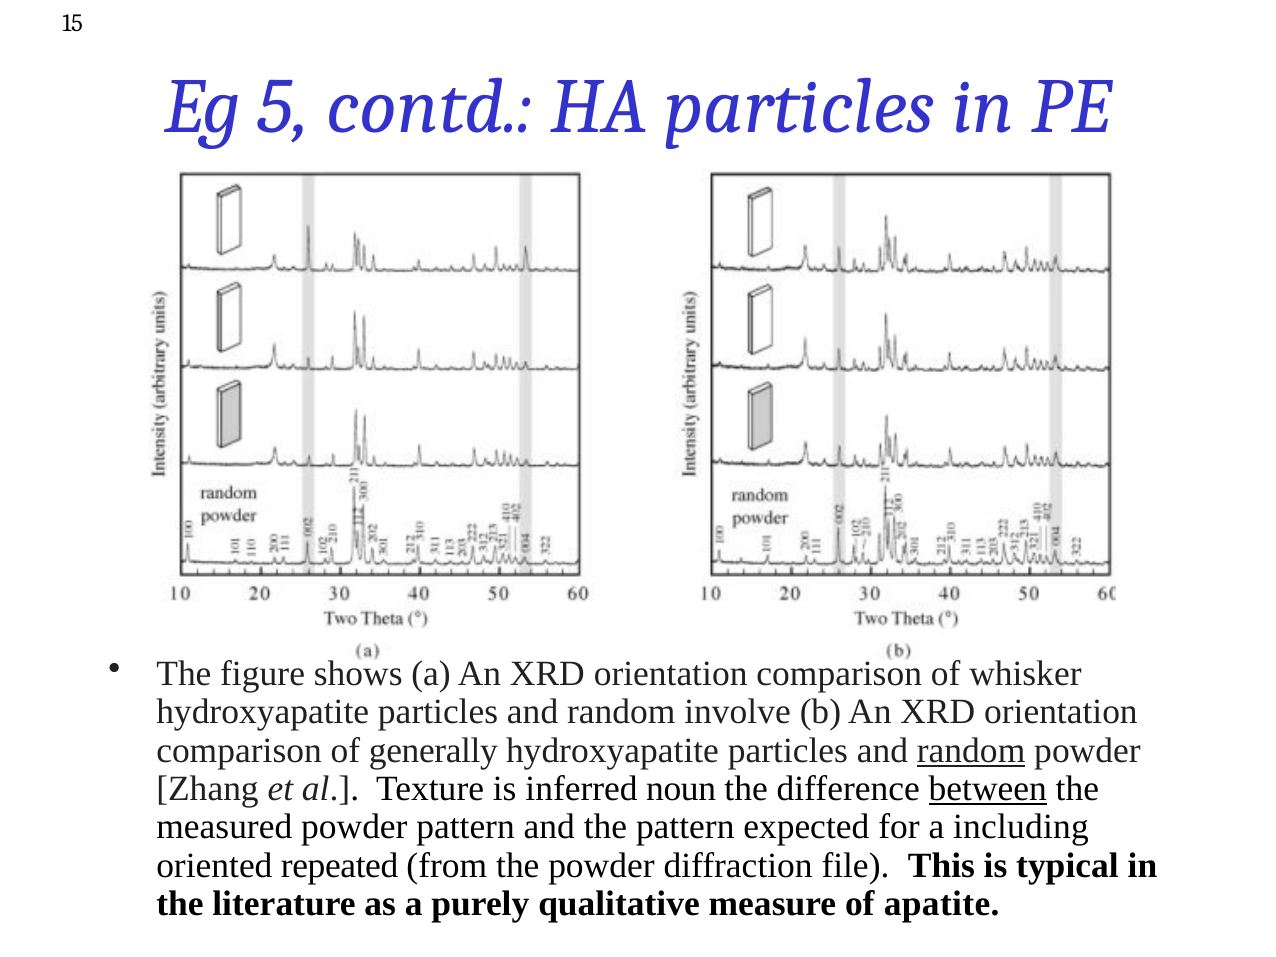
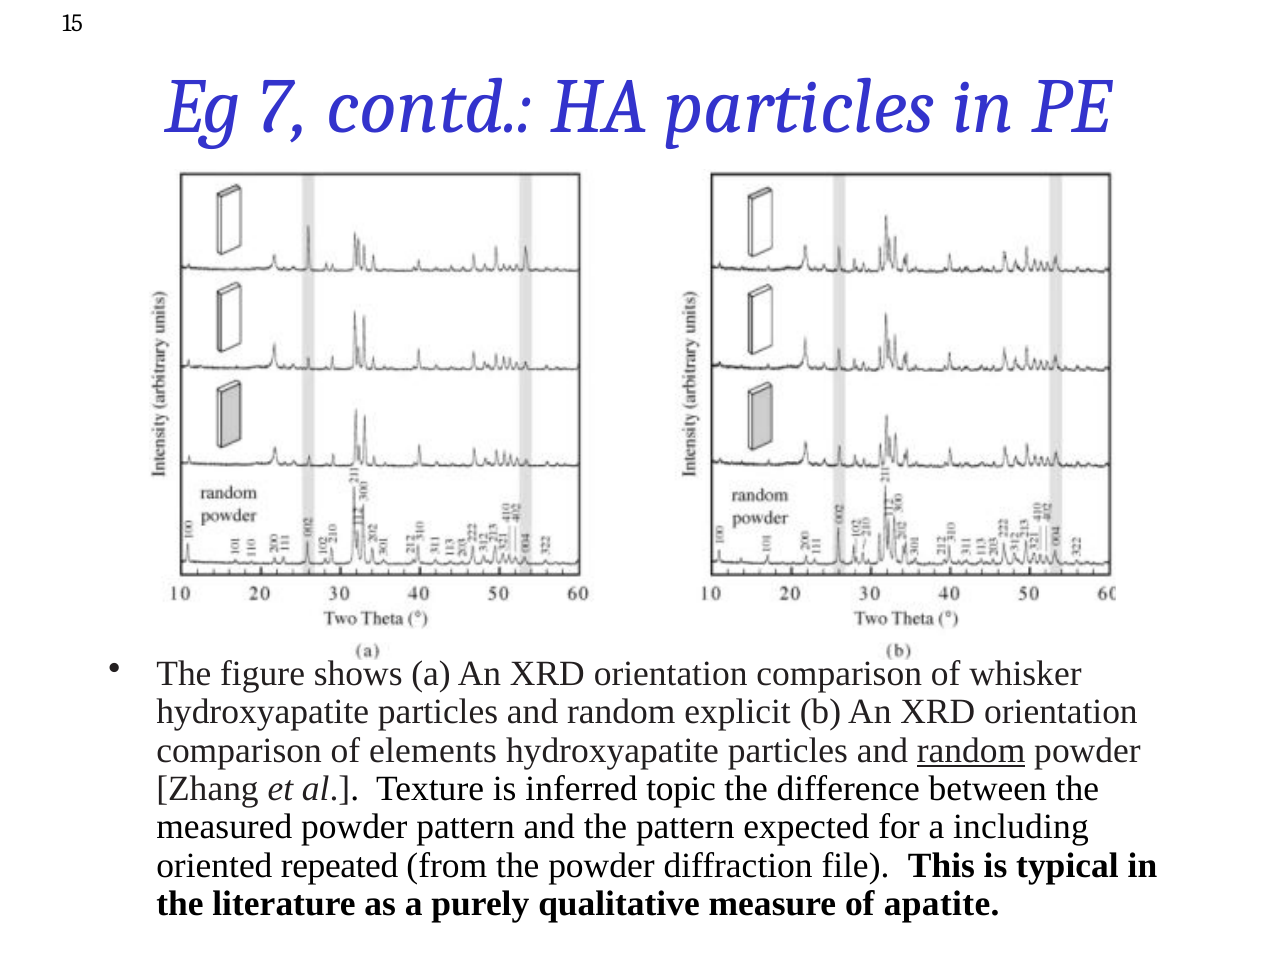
5: 5 -> 7
involve: involve -> explicit
generally: generally -> elements
noun: noun -> topic
between underline: present -> none
